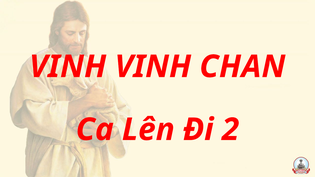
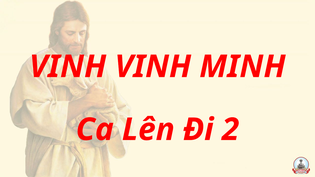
CHAN: CHAN -> MINH
